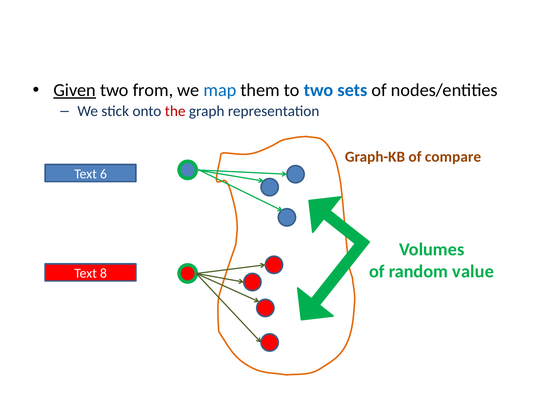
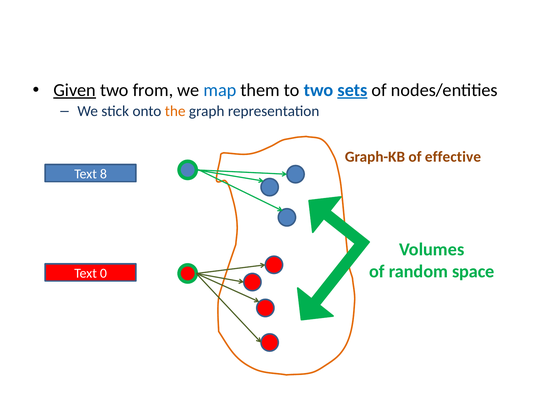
sets underline: none -> present
the colour: red -> orange
compare: compare -> effective
6: 6 -> 8
value: value -> space
8: 8 -> 0
